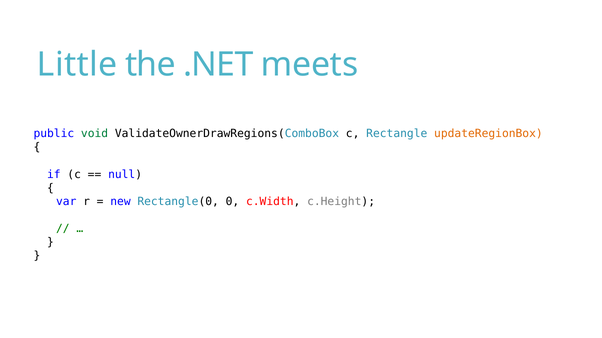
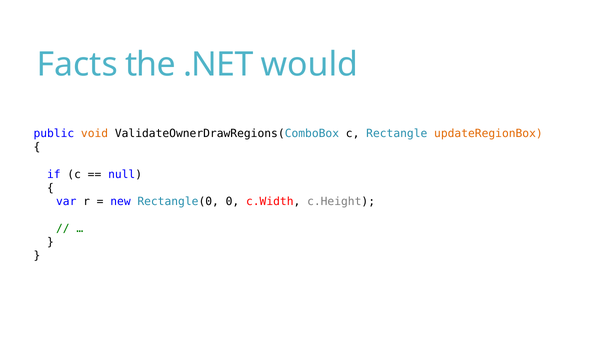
Little: Little -> Facts
meets: meets -> would
void colour: green -> orange
